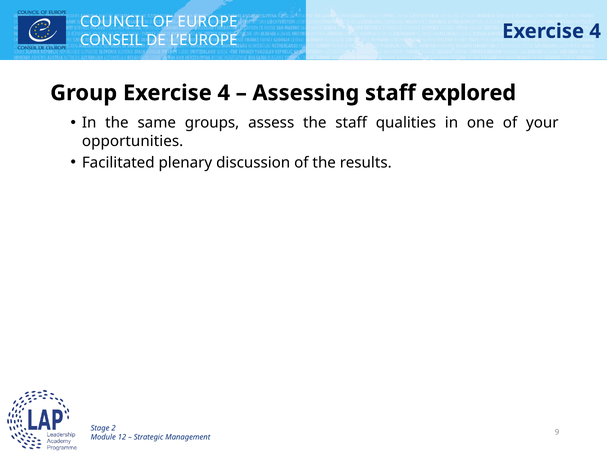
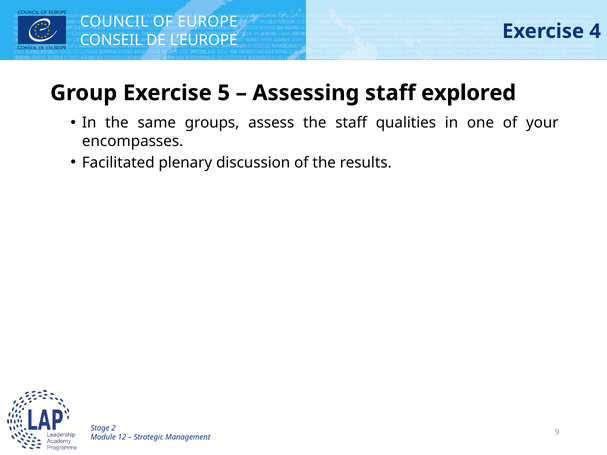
Group Exercise 4: 4 -> 5
opportunities: opportunities -> encompasses
